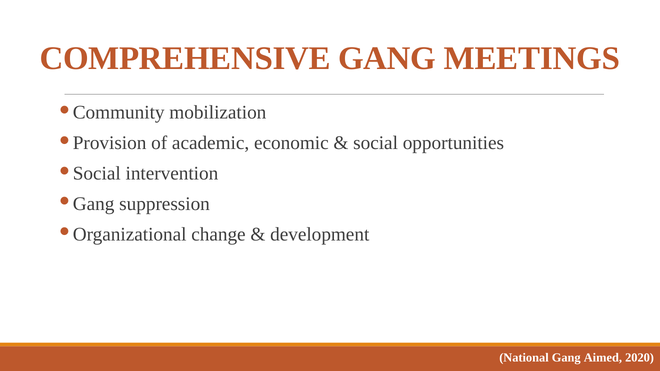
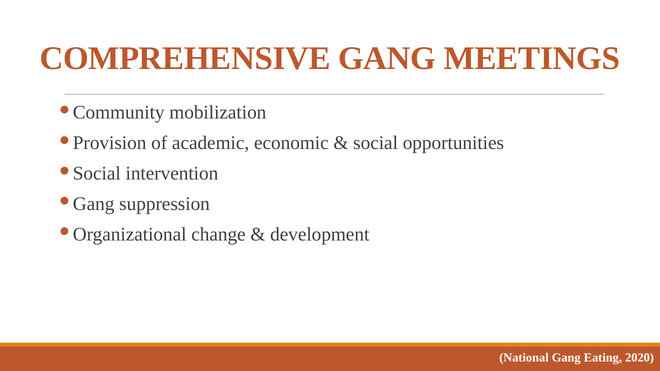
Aimed: Aimed -> Eating
